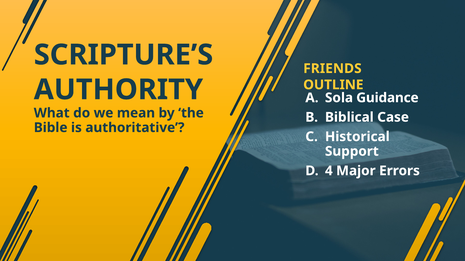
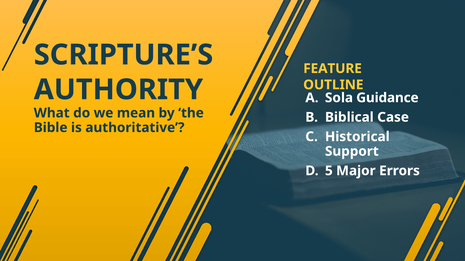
FRIENDS: FRIENDS -> FEATURE
4: 4 -> 5
